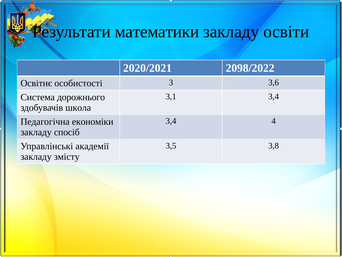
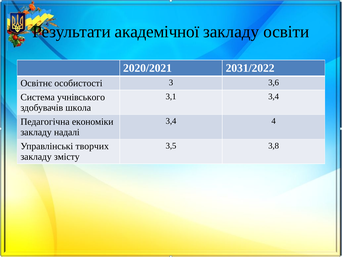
математики: математики -> академічної
2098/2022: 2098/2022 -> 2031/2022
дорожнього: дорожнього -> учнівського
спосіб: спосіб -> надалі
академії: академії -> творчих
